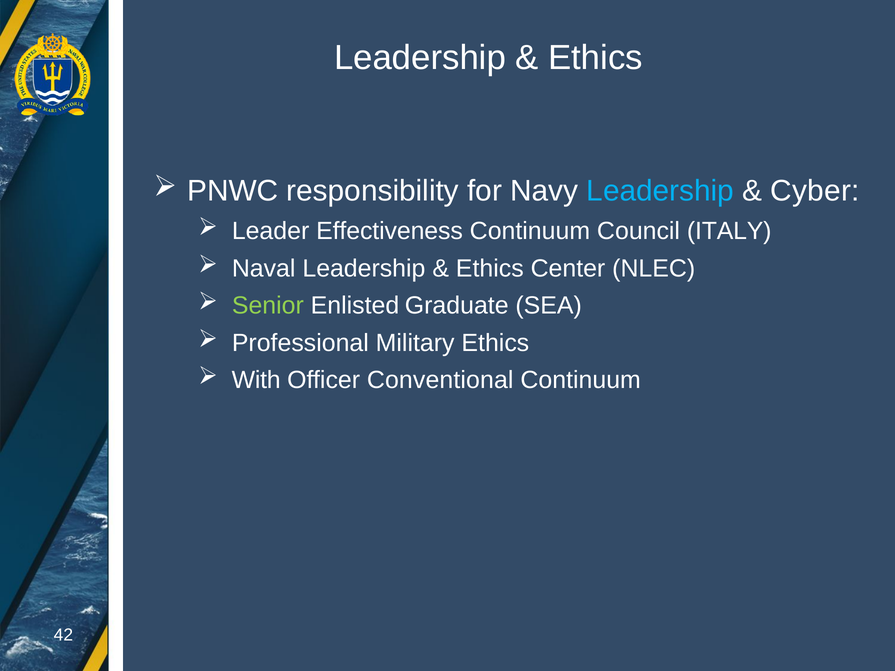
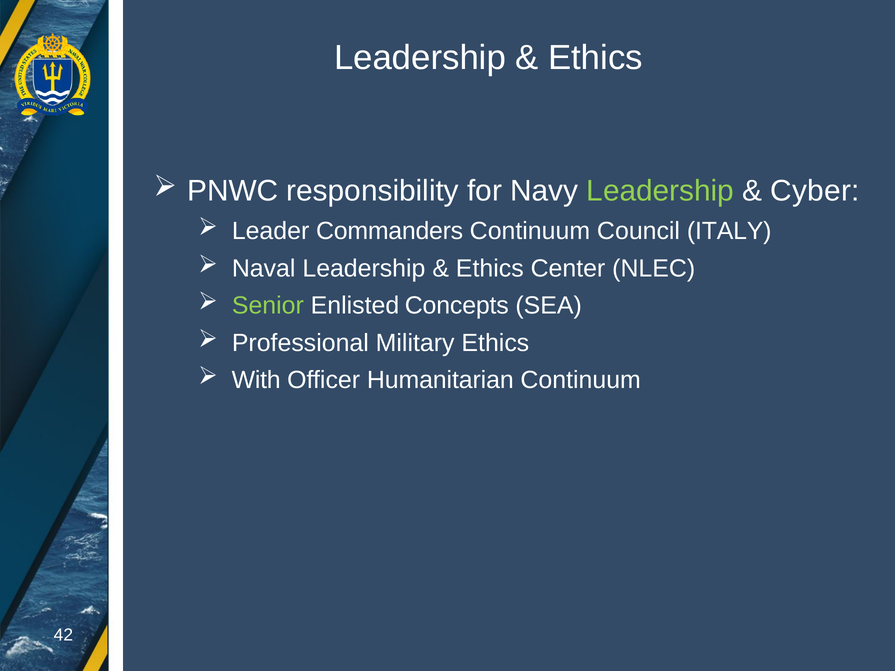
Leadership at (660, 191) colour: light blue -> light green
Effectiveness: Effectiveness -> Commanders
Graduate: Graduate -> Concepts
Conventional: Conventional -> Humanitarian
